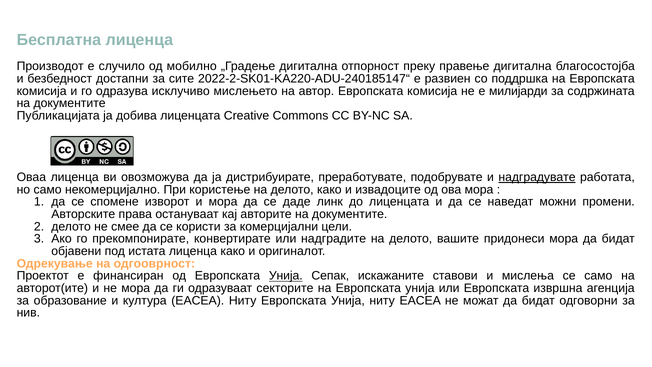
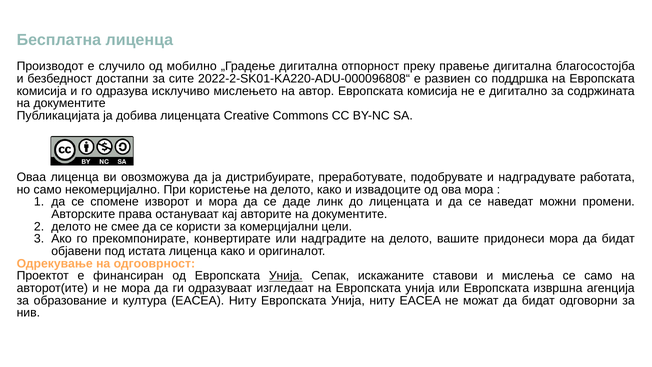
2022-2-SK01-KA220-ADU-240185147“: 2022-2-SK01-KA220-ADU-240185147“ -> 2022-2-SK01-KA220-ADU-000096808“
милијарди: милијарди -> дигитално
надградувате underline: present -> none
секторите: секторите -> изгледаат
